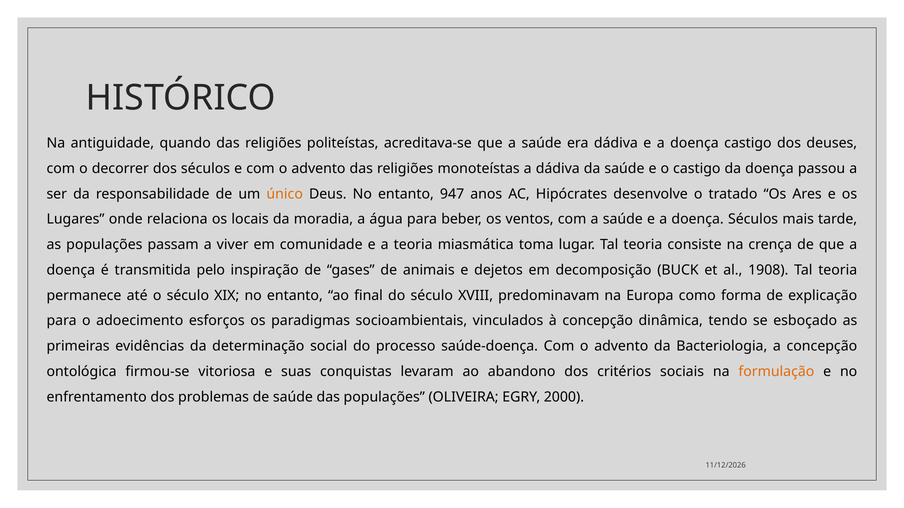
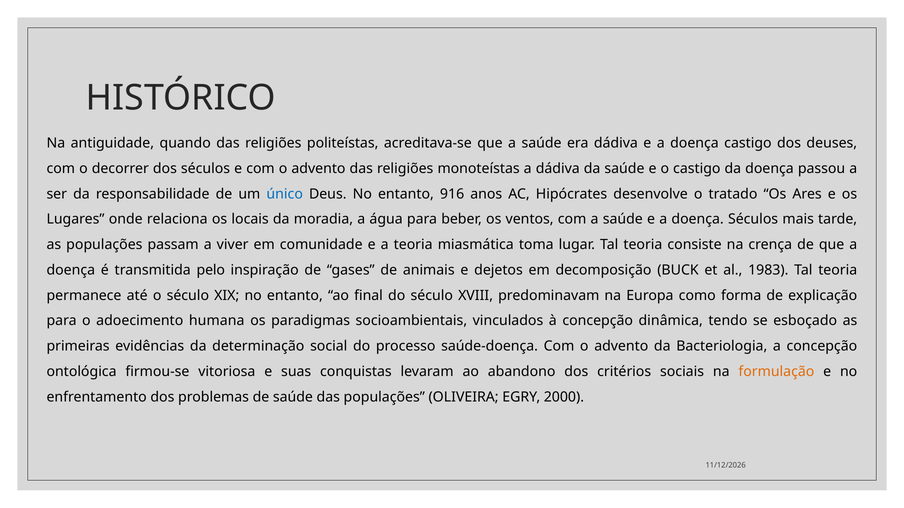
único colour: orange -> blue
947: 947 -> 916
1908: 1908 -> 1983
esforços: esforços -> humana
